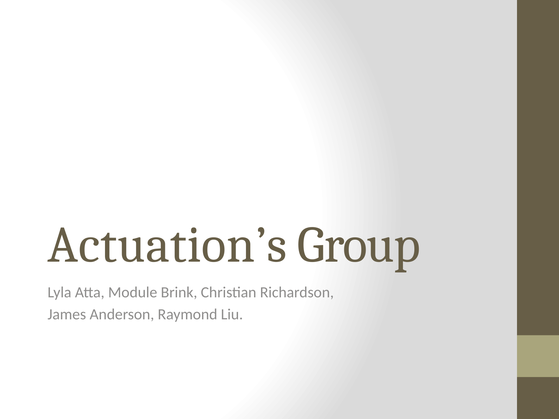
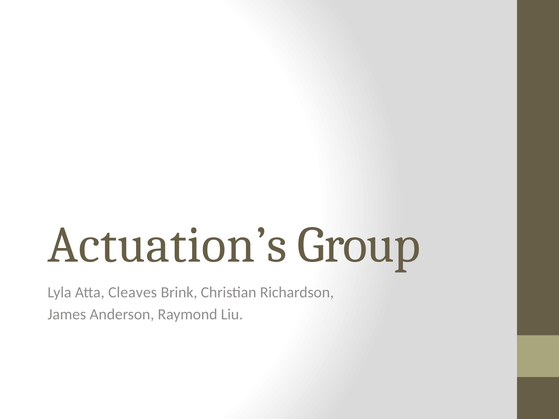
Module: Module -> Cleaves
